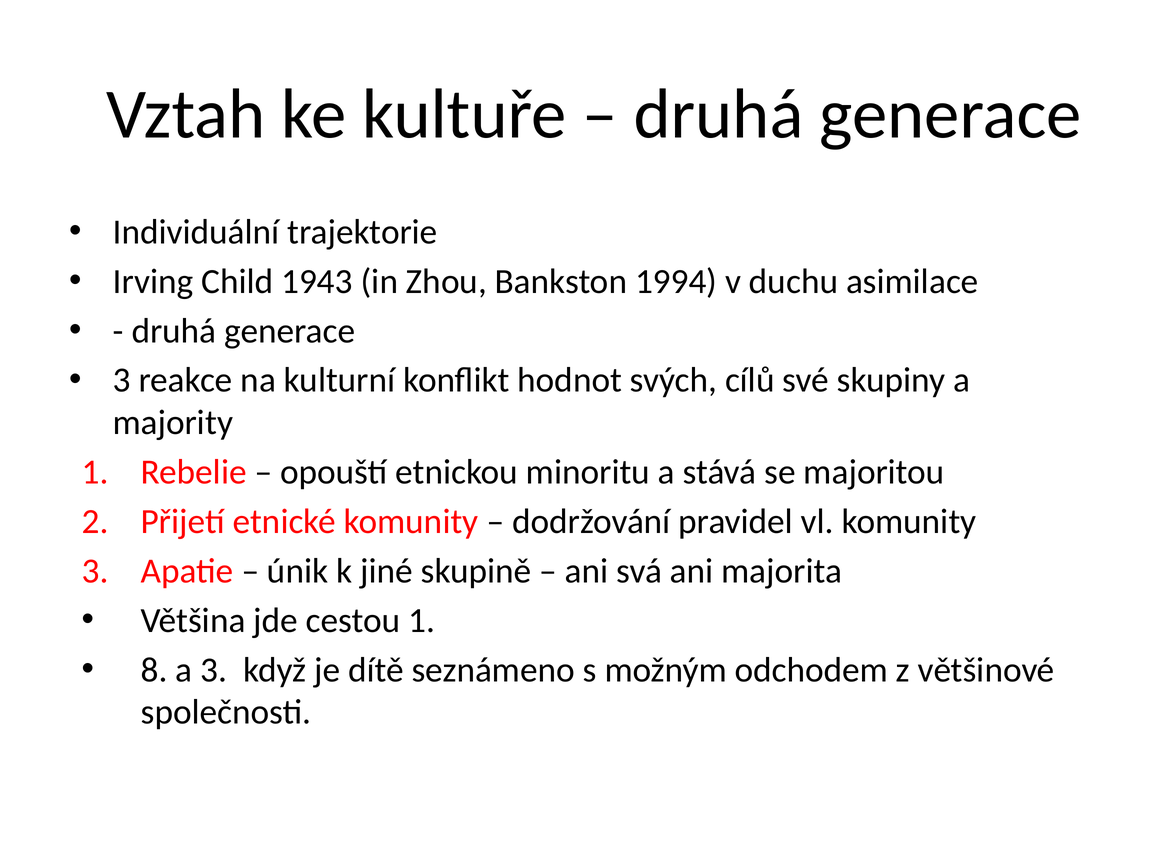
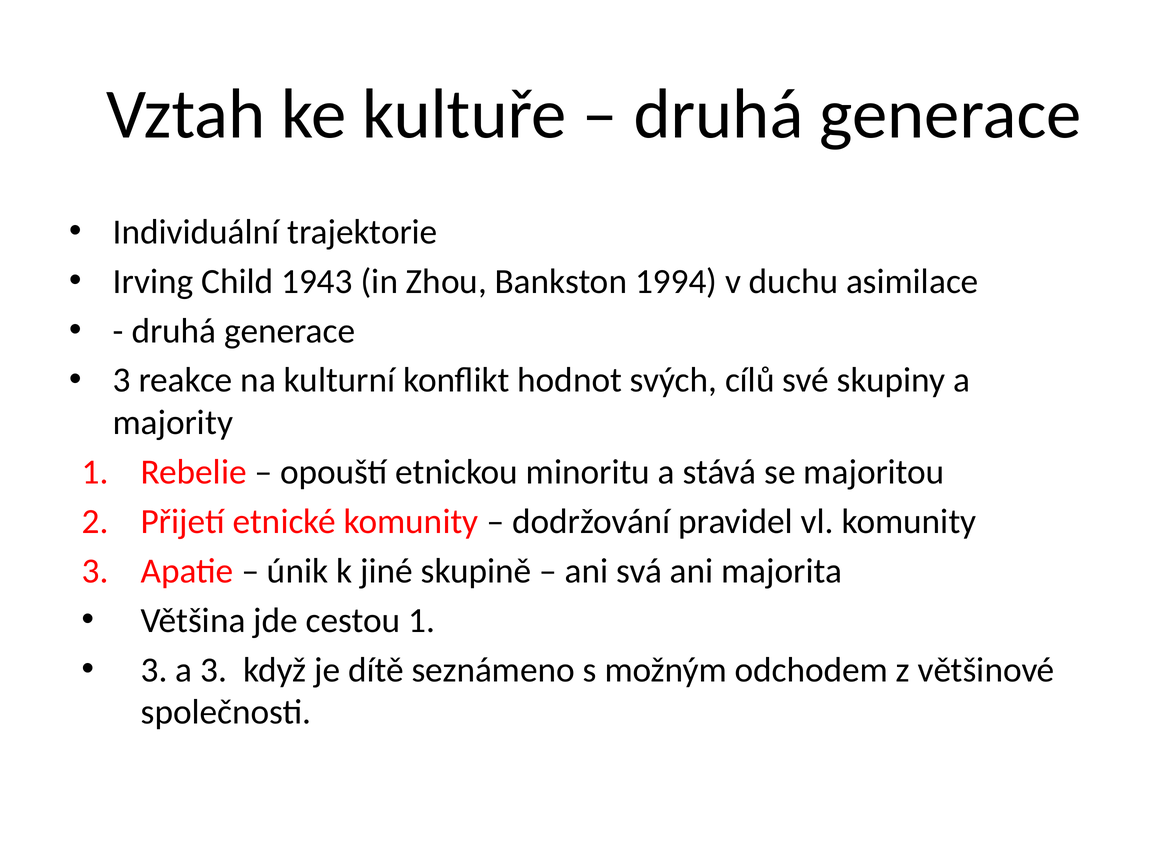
8 at (154, 670): 8 -> 3
